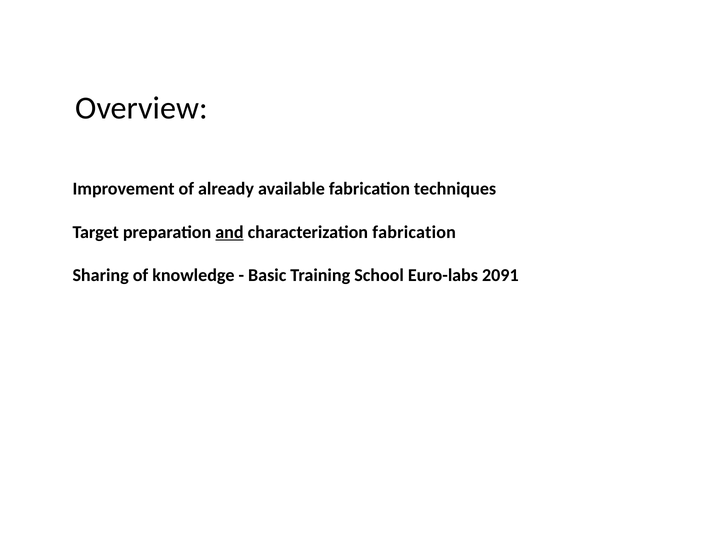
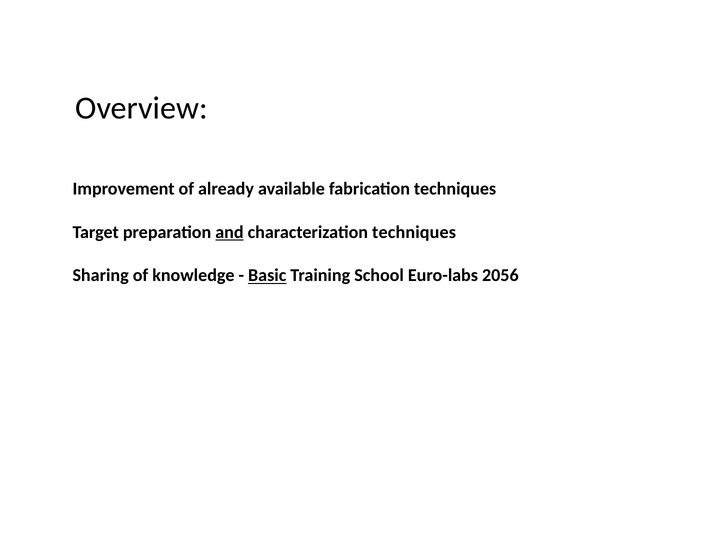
characterization fabrication: fabrication -> techniques
Basic underline: none -> present
2091: 2091 -> 2056
